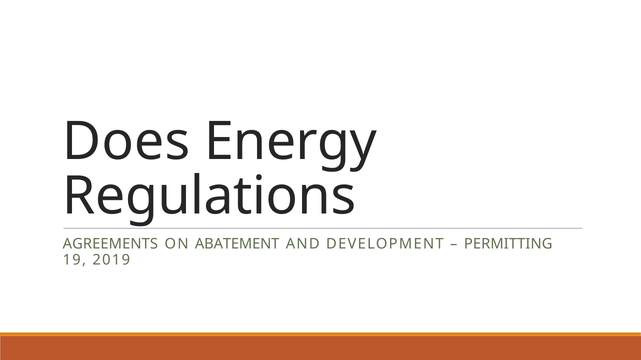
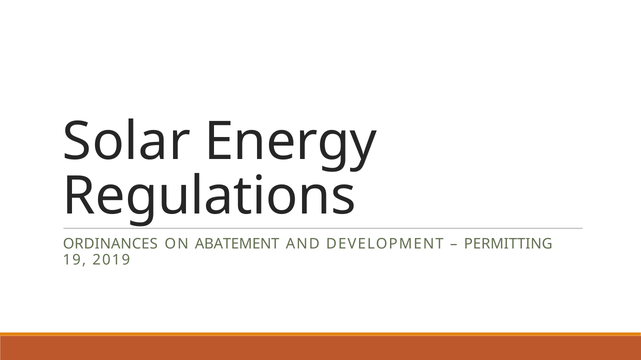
Does: Does -> Solar
AGREEMENTS: AGREEMENTS -> ORDINANCES
